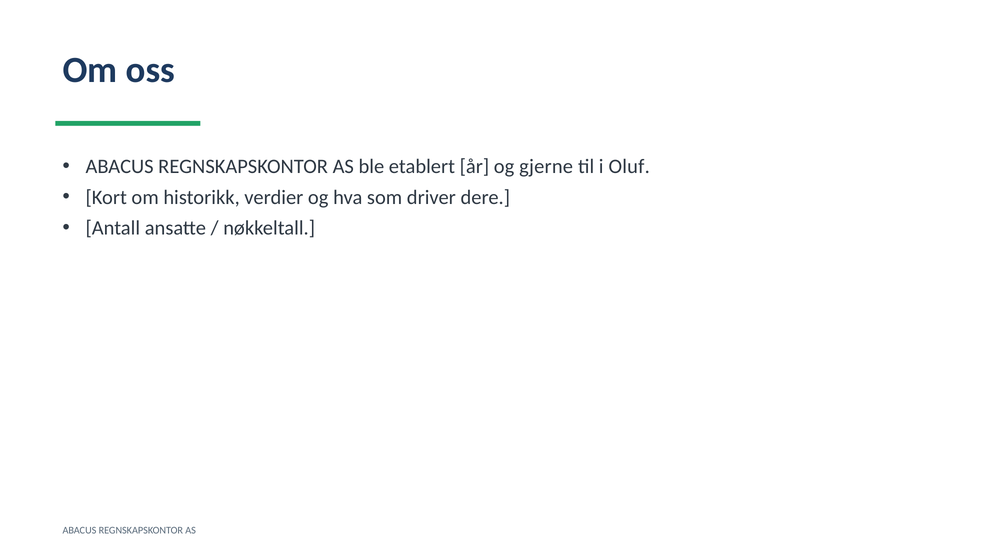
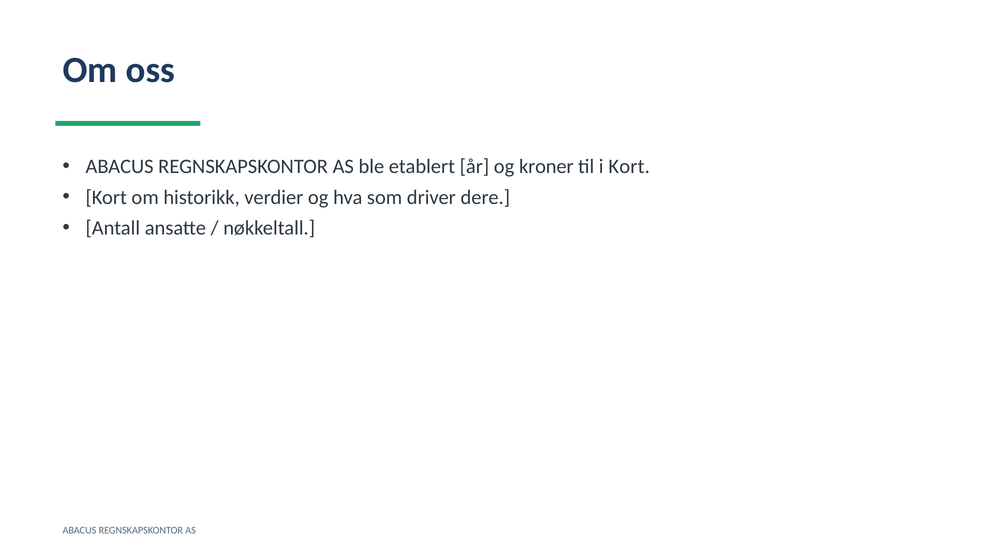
gjerne: gjerne -> kroner
i Oluf: Oluf -> Kort
